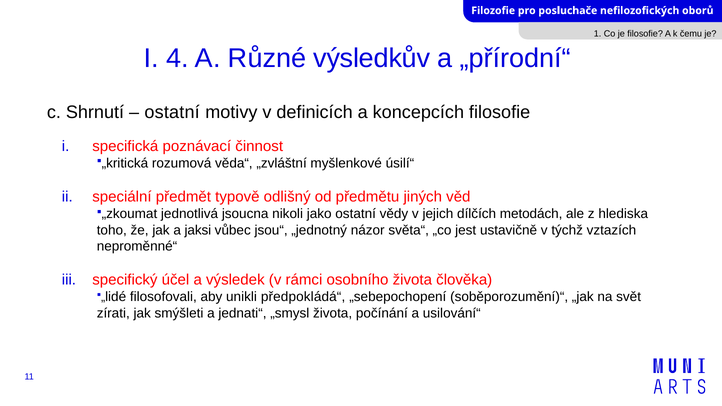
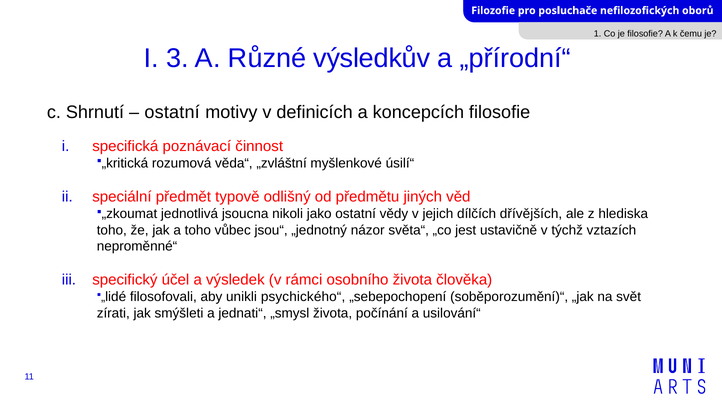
4: 4 -> 3
metodách: metodách -> dřívějších
a jaksi: jaksi -> toho
předpokládá“: předpokládá“ -> psychického“
